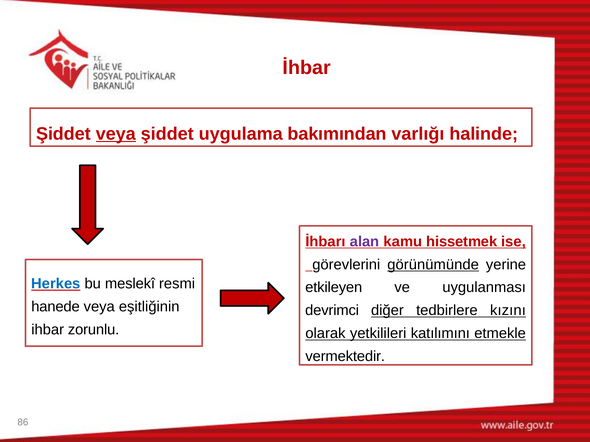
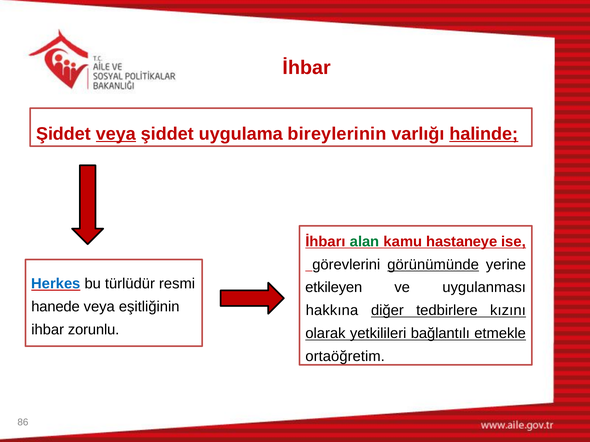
bakımından: bakımından -> bireylerinin
halinde underline: none -> present
alan colour: purple -> green
hissetmek: hissetmek -> hastaneye
meslekî: meslekî -> türlüdür
devrimci: devrimci -> hakkına
katılımını: katılımını -> bağlantılı
vermektedir: vermektedir -> ortaöğretim
